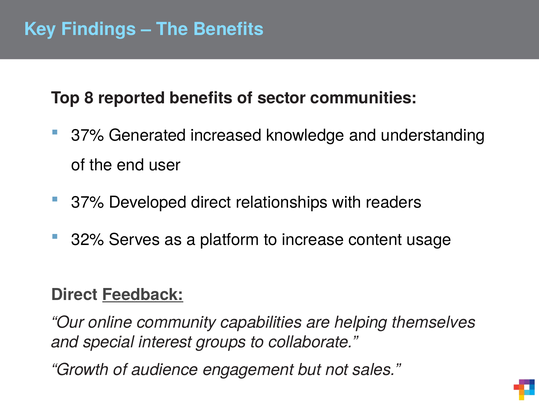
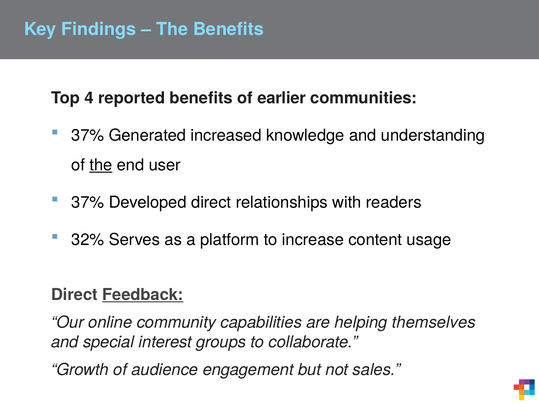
8: 8 -> 4
sector: sector -> earlier
the at (101, 165) underline: none -> present
